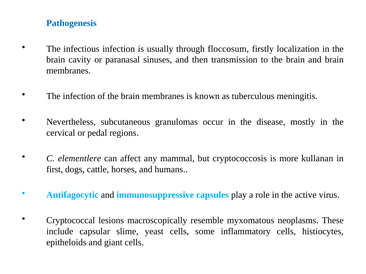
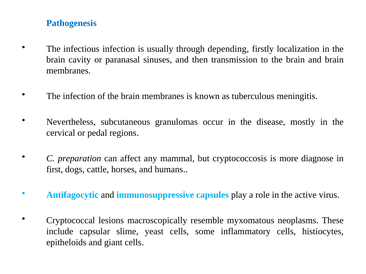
floccosum: floccosum -> depending
elementlere: elementlere -> preparation
kullanan: kullanan -> diagnose
